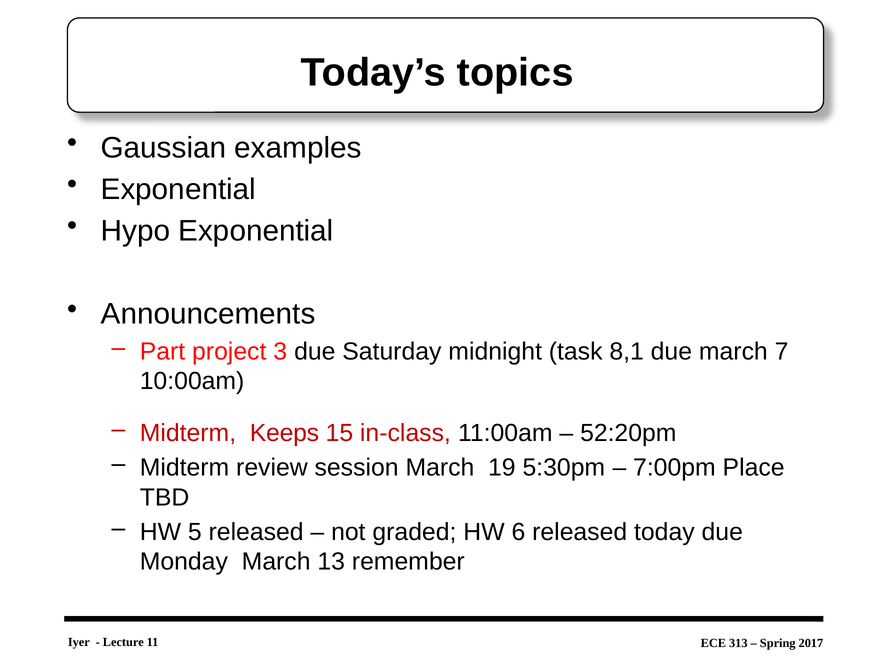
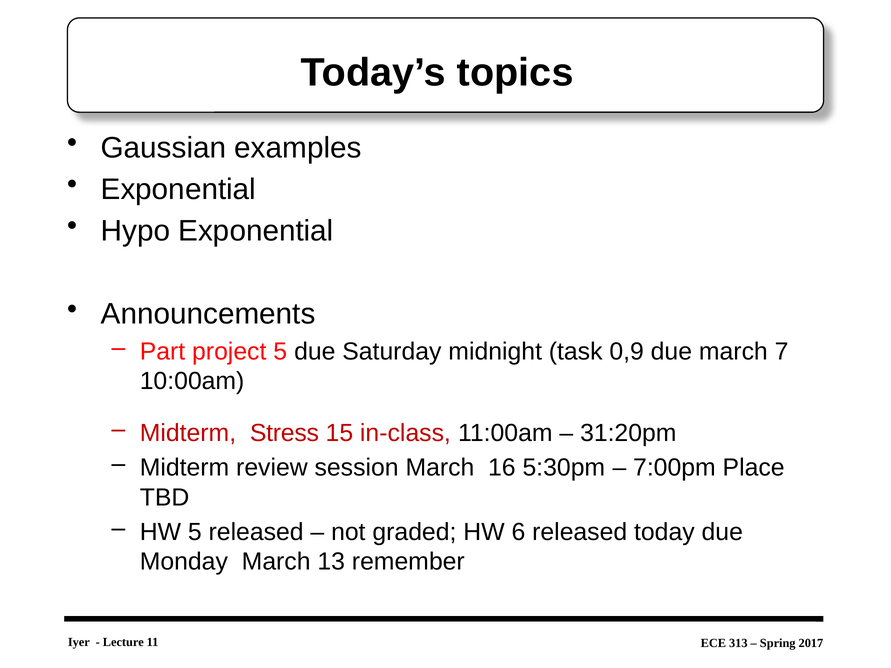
project 3: 3 -> 5
8,1: 8,1 -> 0,9
Keeps: Keeps -> Stress
52:20pm: 52:20pm -> 31:20pm
19: 19 -> 16
